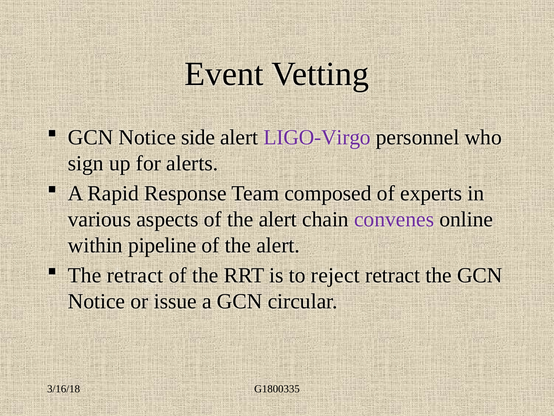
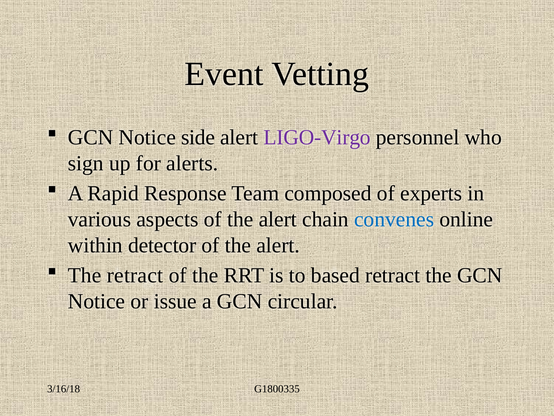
convenes colour: purple -> blue
pipeline: pipeline -> detector
reject: reject -> based
